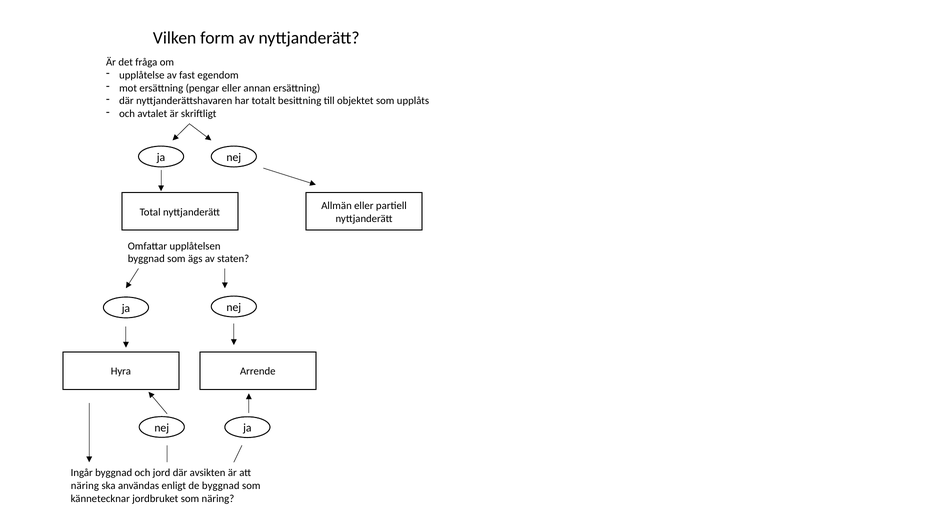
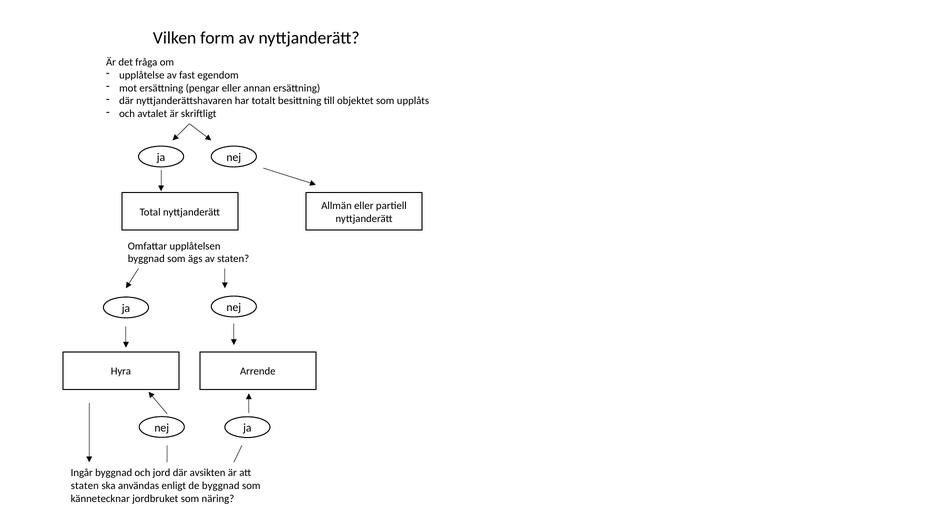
näring at (85, 485): näring -> staten
